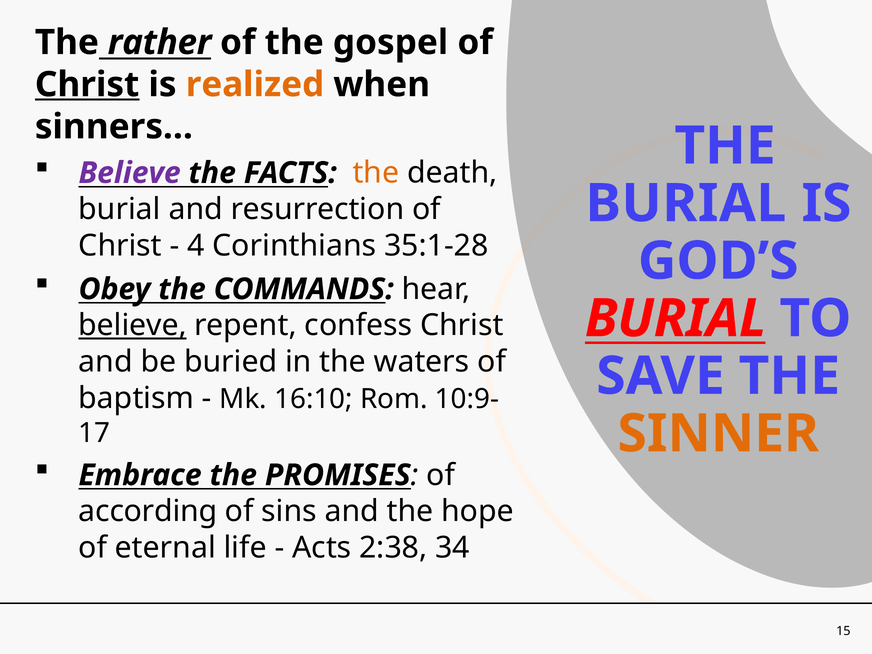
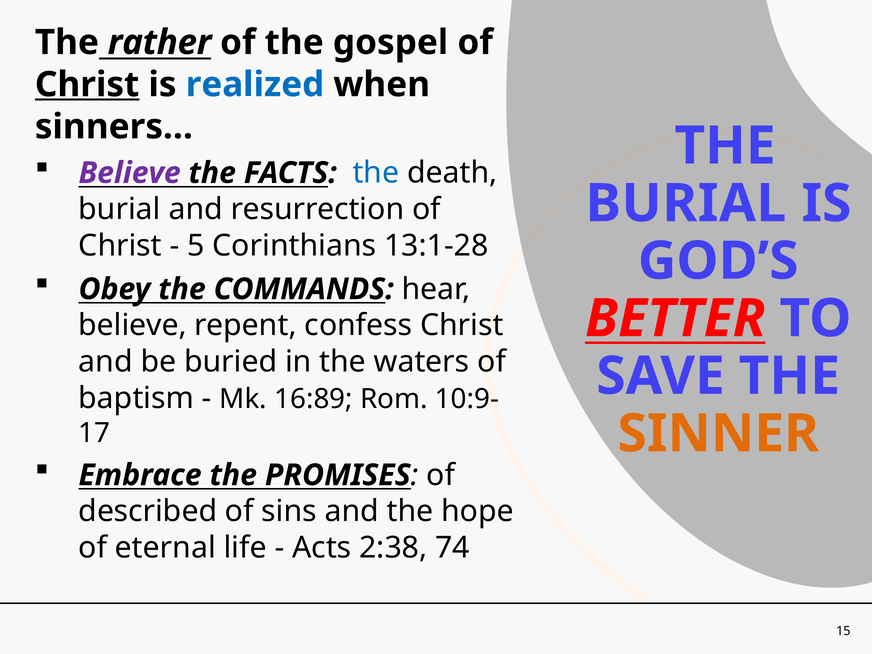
realized colour: orange -> blue
the at (376, 173) colour: orange -> blue
4: 4 -> 5
35:1-28: 35:1-28 -> 13:1-28
BURIAL at (676, 319): BURIAL -> BETTER
believe at (133, 325) underline: present -> none
16:10: 16:10 -> 16:89
according: according -> described
34: 34 -> 74
